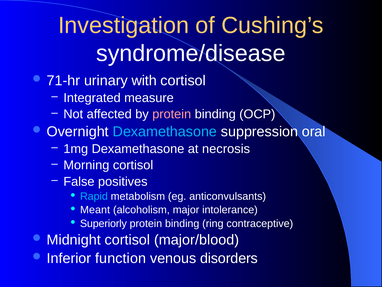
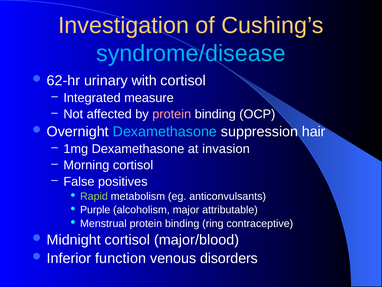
syndrome/disease colour: white -> light blue
71-hr: 71-hr -> 62-hr
oral: oral -> hair
necrosis: necrosis -> invasion
Rapid colour: light blue -> light green
Meant: Meant -> Purple
intolerance: intolerance -> attributable
Superiorly: Superiorly -> Menstrual
